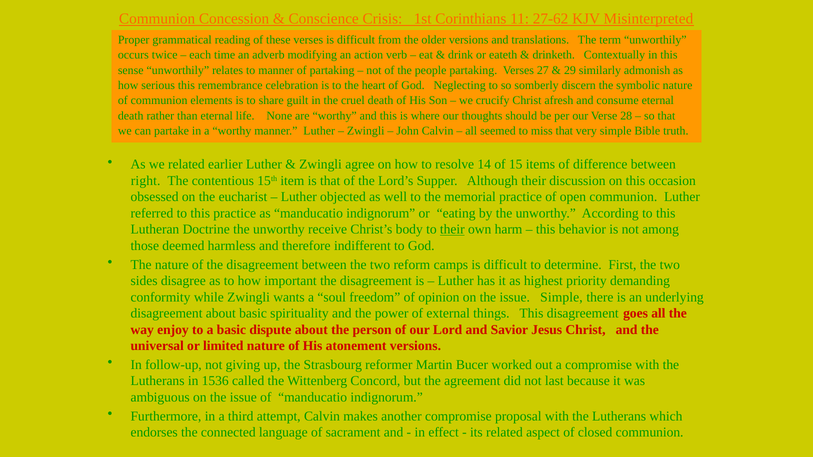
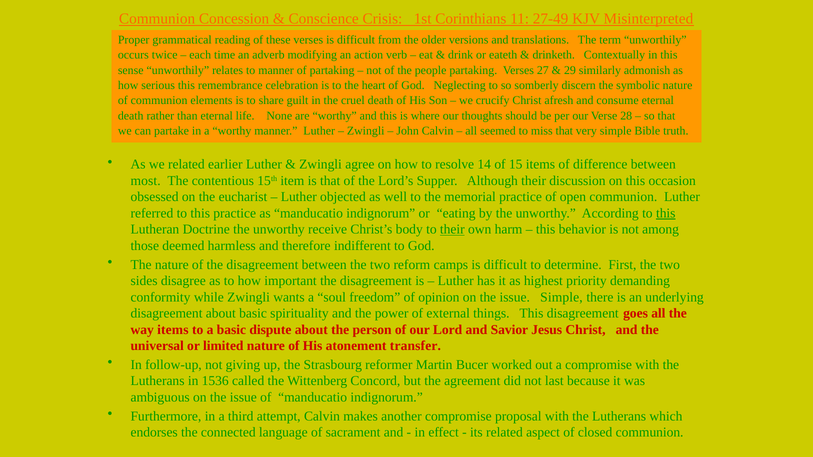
27-62: 27-62 -> 27-49
right: right -> most
this at (666, 213) underline: none -> present
way enjoy: enjoy -> items
atonement versions: versions -> transfer
